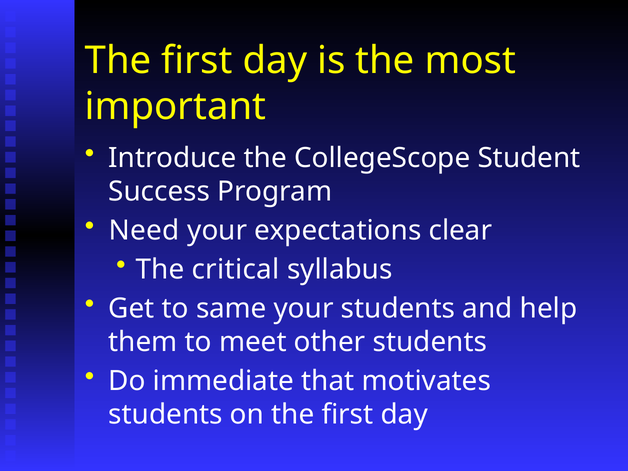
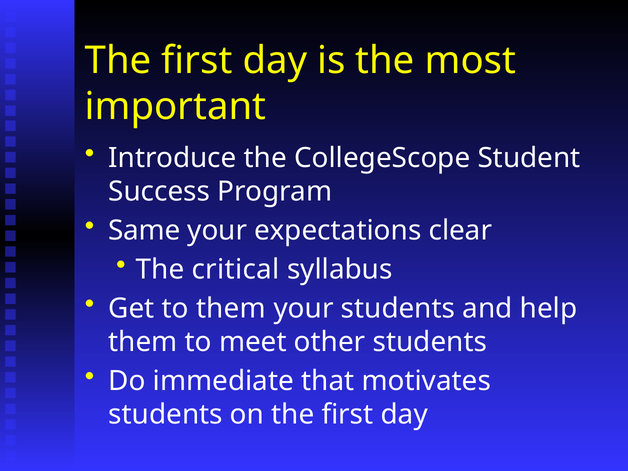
Need: Need -> Same
to same: same -> them
